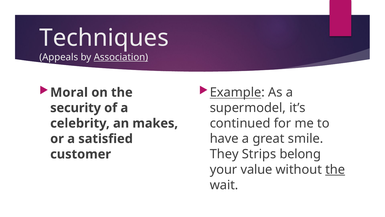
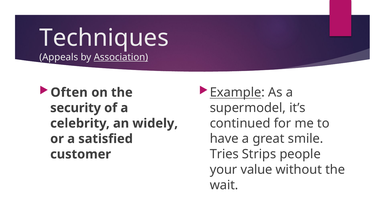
Moral: Moral -> Often
makes: makes -> widely
They: They -> Tries
belong: belong -> people
the at (335, 169) underline: present -> none
